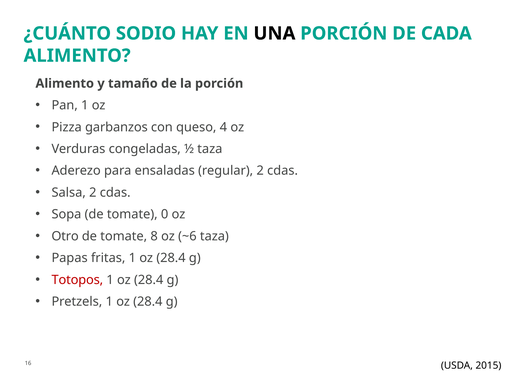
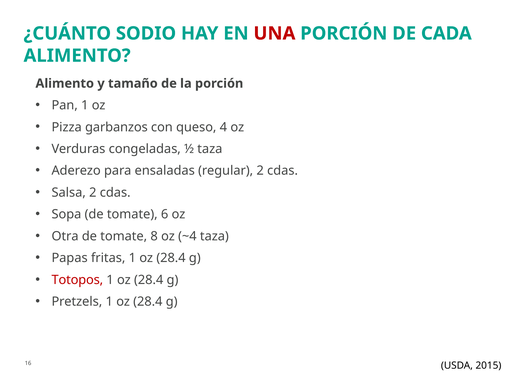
UNA colour: black -> red
0: 0 -> 6
Otro: Otro -> Otra
~6: ~6 -> ~4
